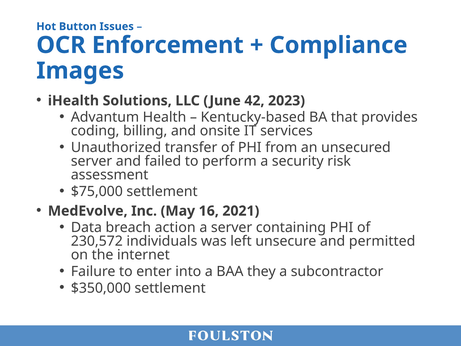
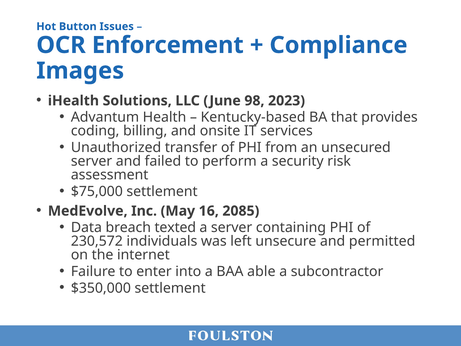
42: 42 -> 98
2021: 2021 -> 2085
action: action -> texted
they: they -> able
